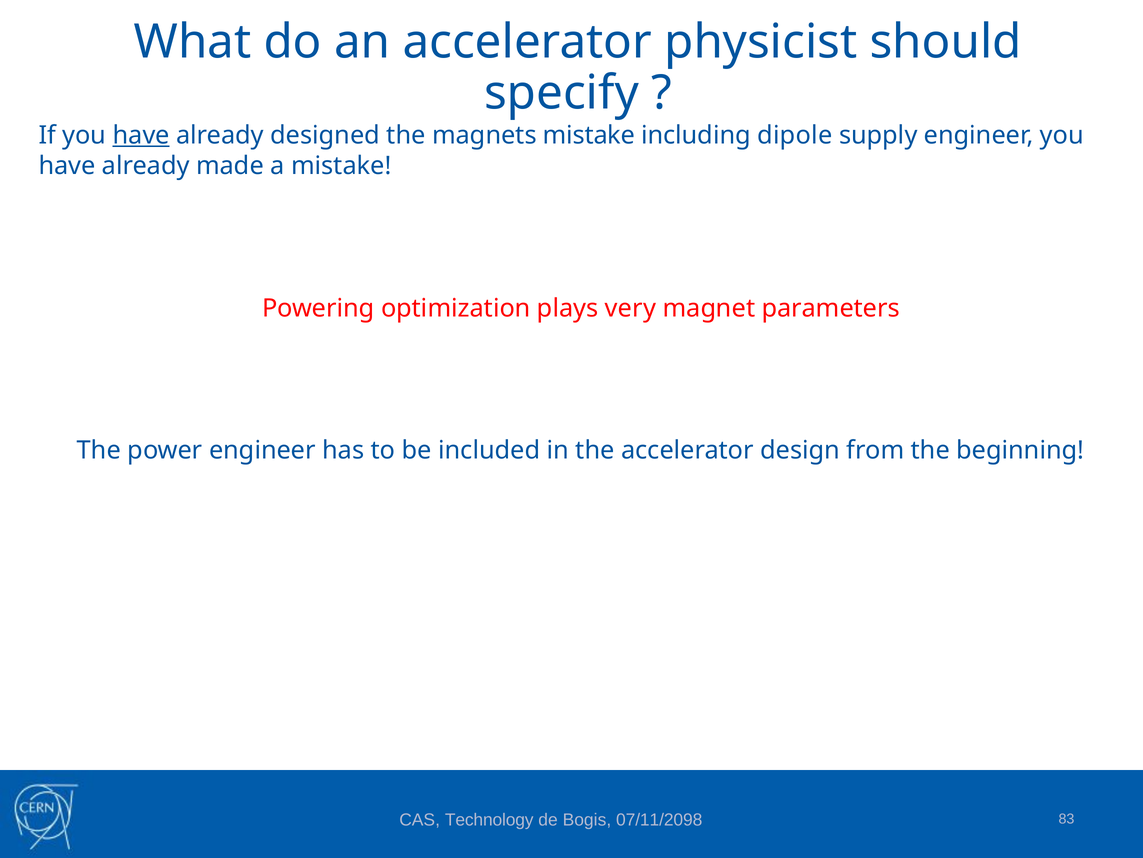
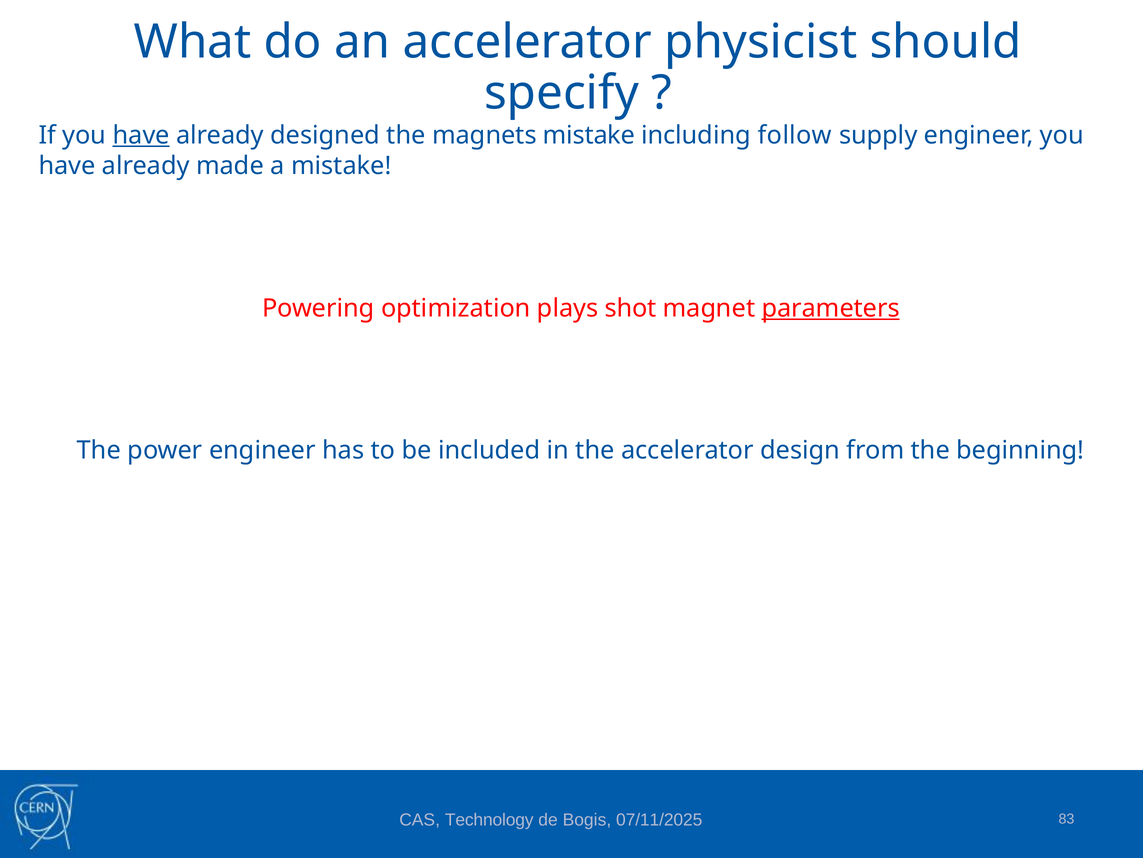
dipole: dipole -> follow
very: very -> shot
parameters underline: none -> present
07/11/2098: 07/11/2098 -> 07/11/2025
